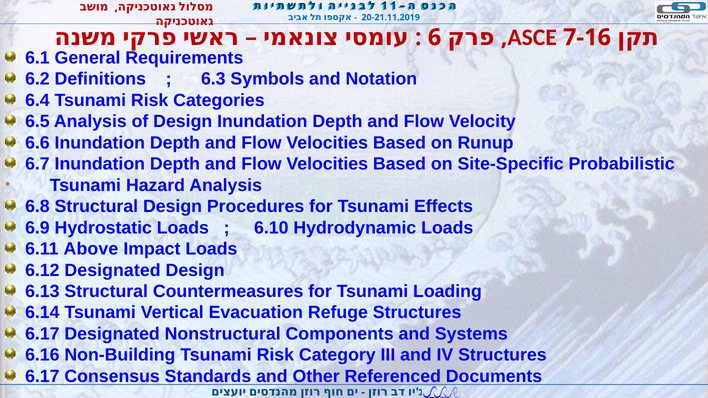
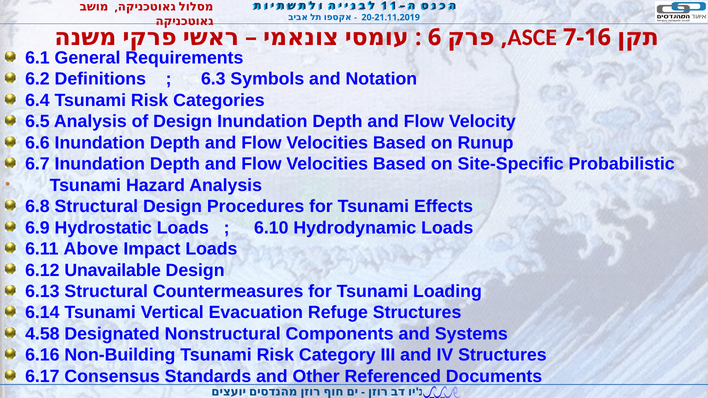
6.12 Designated: Designated -> Unavailable
6.17 at (42, 334): 6.17 -> 4.58
